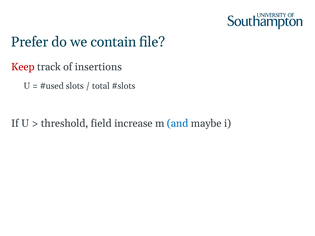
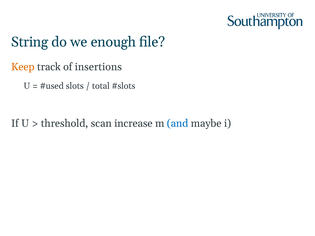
Prefer: Prefer -> String
contain: contain -> enough
Keep colour: red -> orange
field: field -> scan
